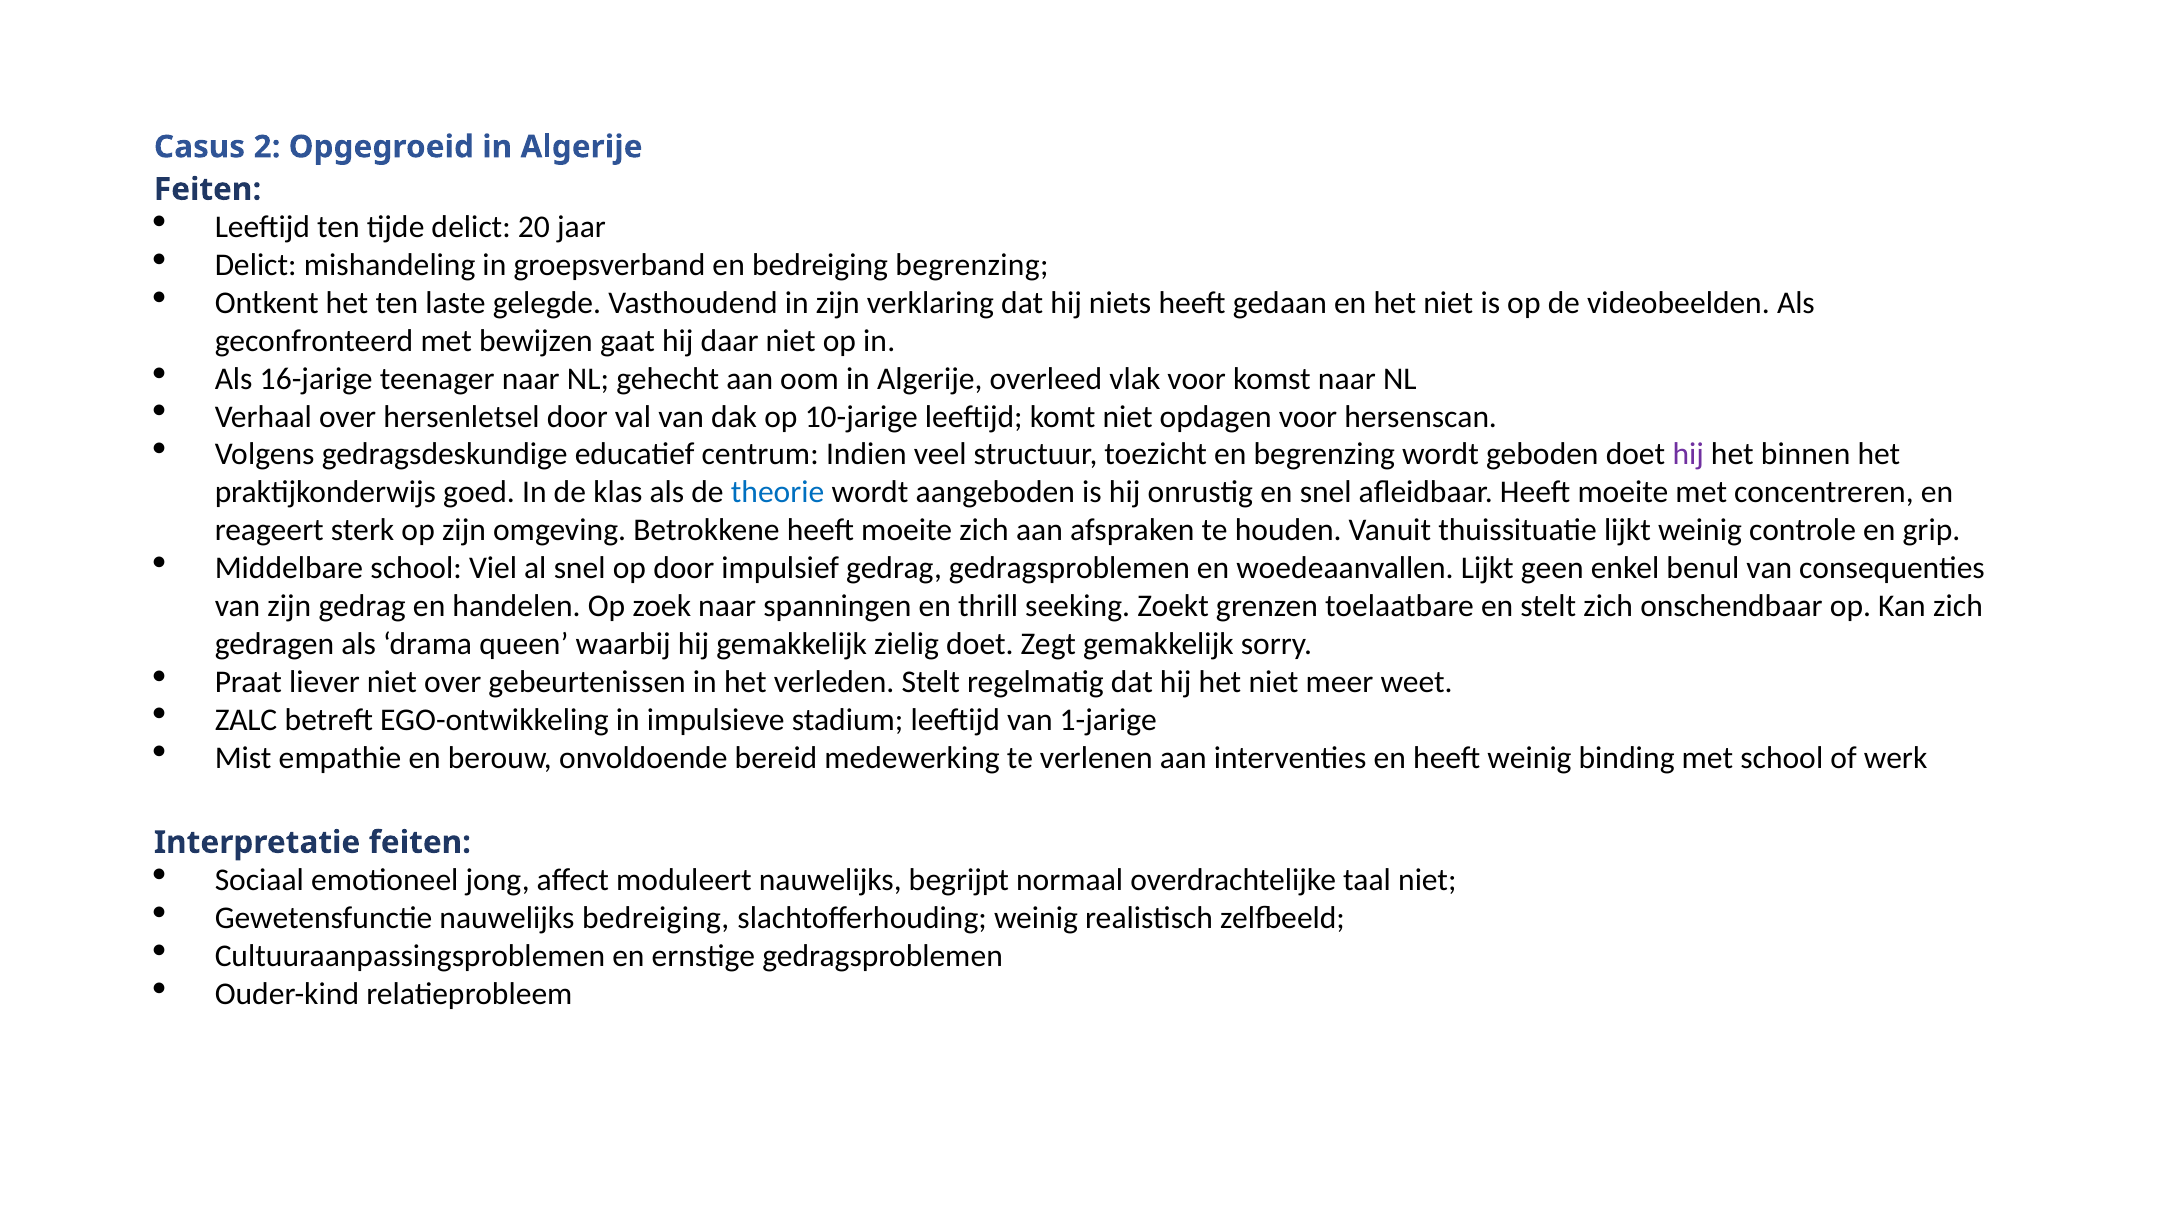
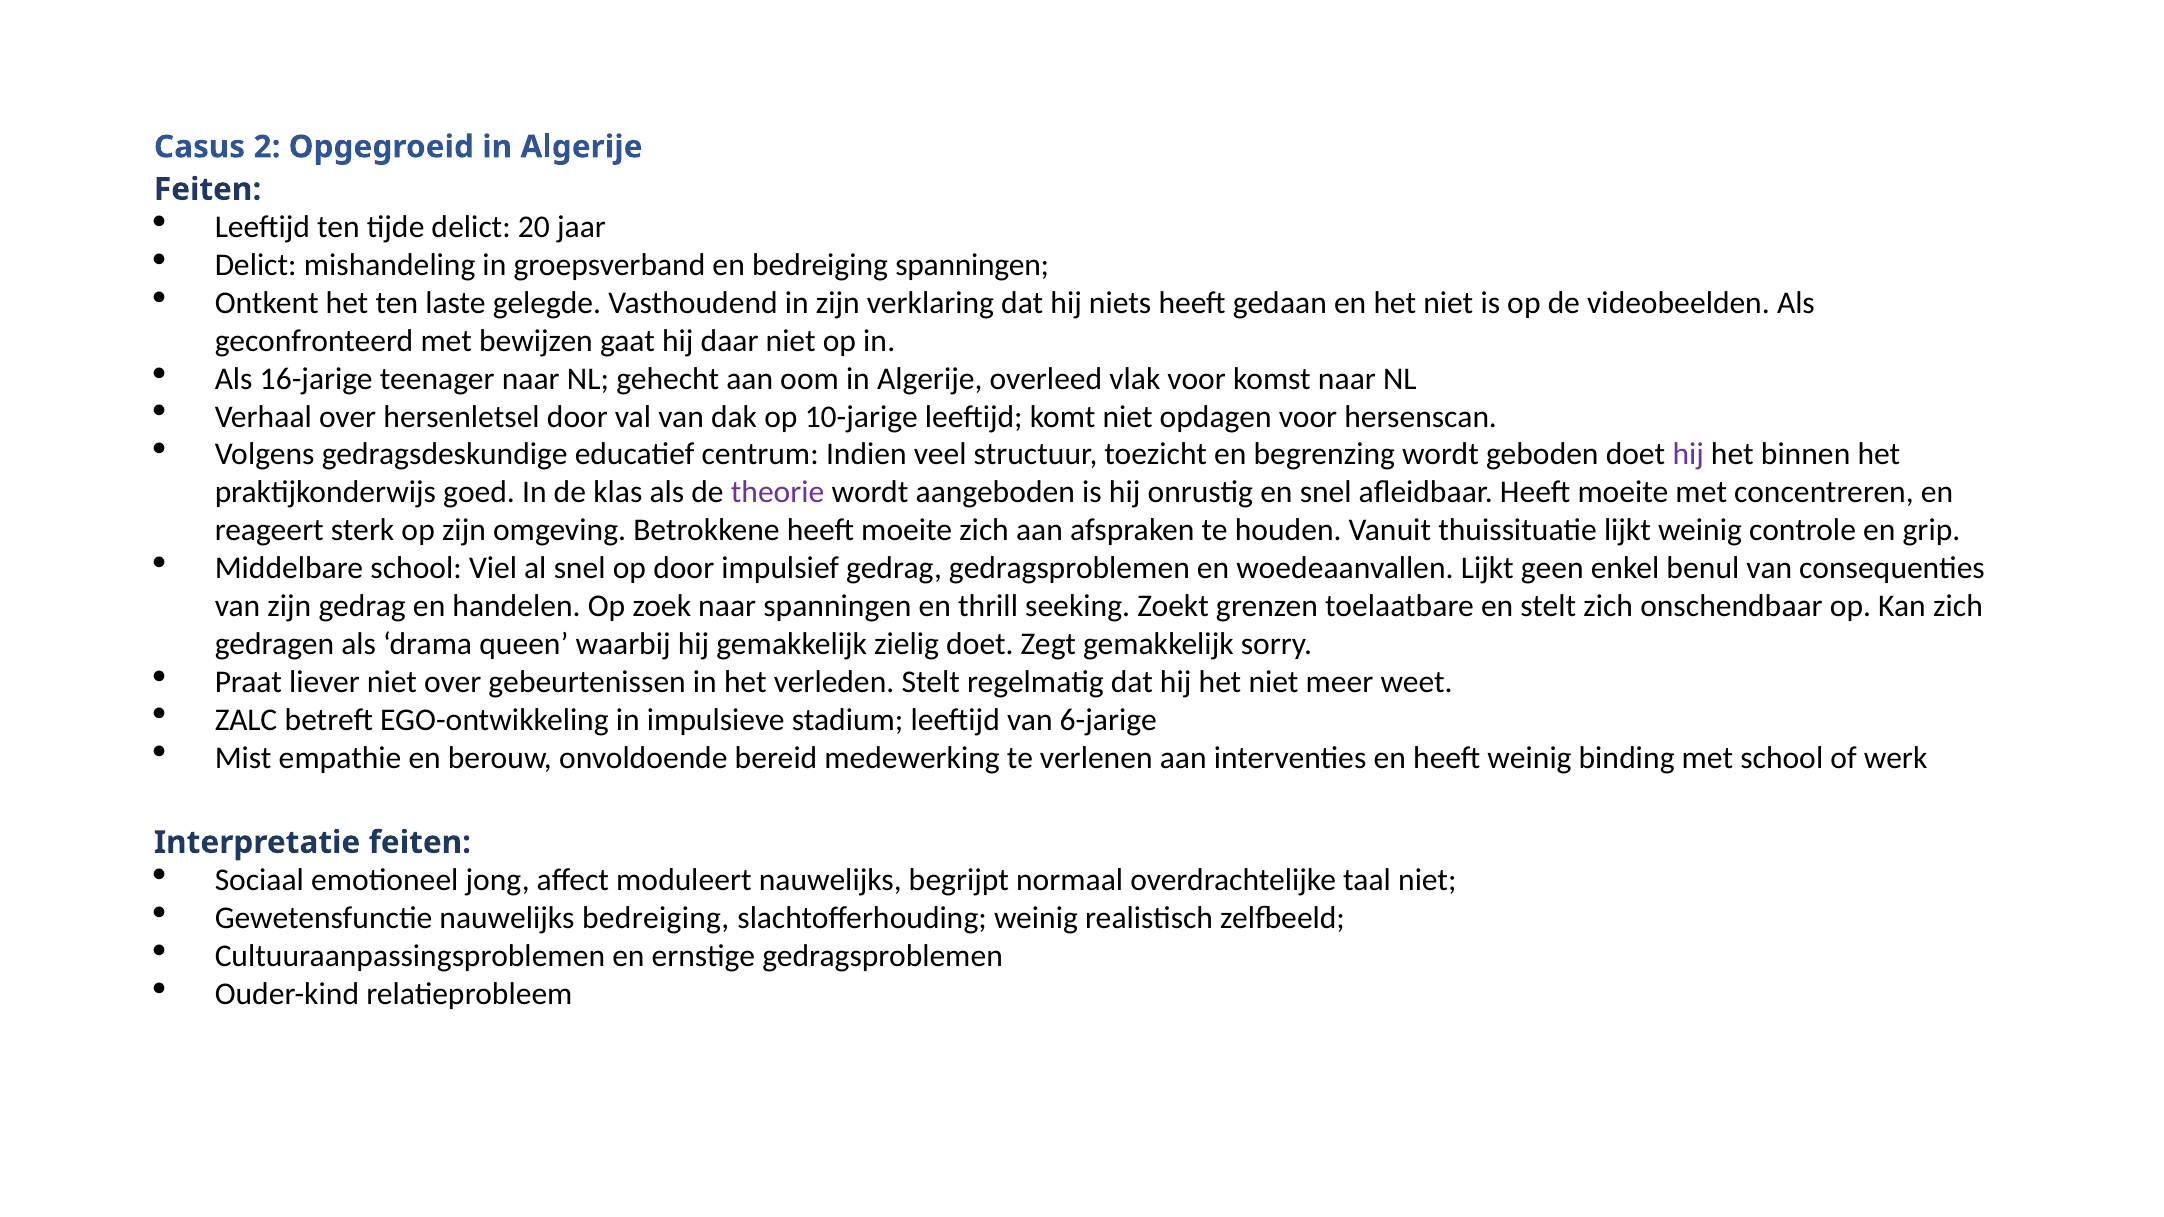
bedreiging begrenzing: begrenzing -> spanningen
theorie colour: blue -> purple
1-jarige: 1-jarige -> 6-jarige
